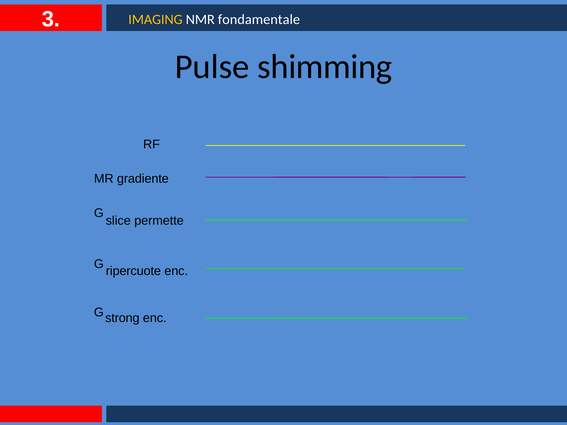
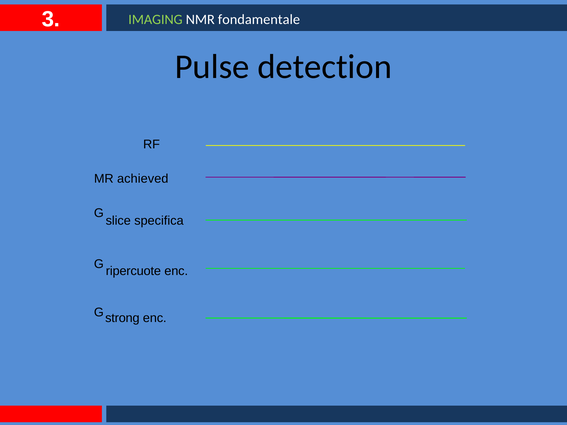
IMAGING colour: yellow -> light green
shimming: shimming -> detection
gradiente: gradiente -> achieved
permette: permette -> specifica
